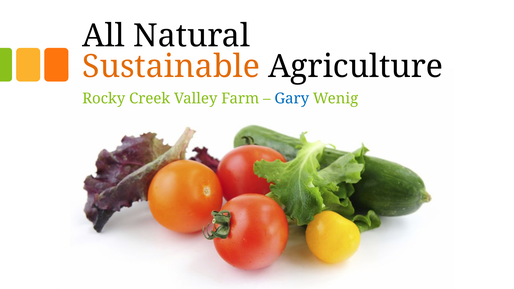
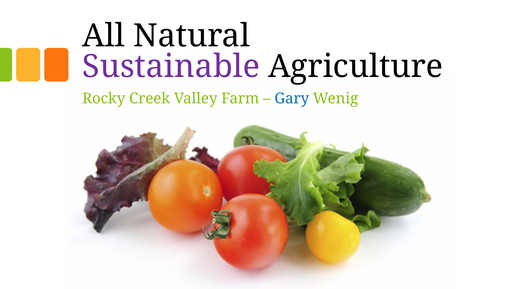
Sustainable colour: orange -> purple
